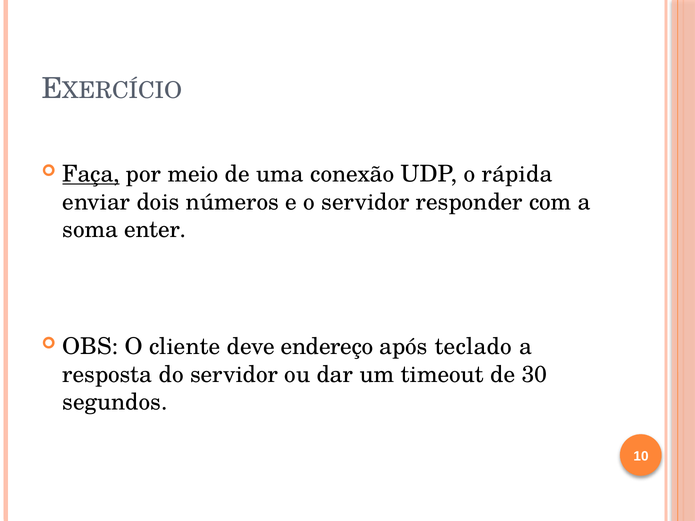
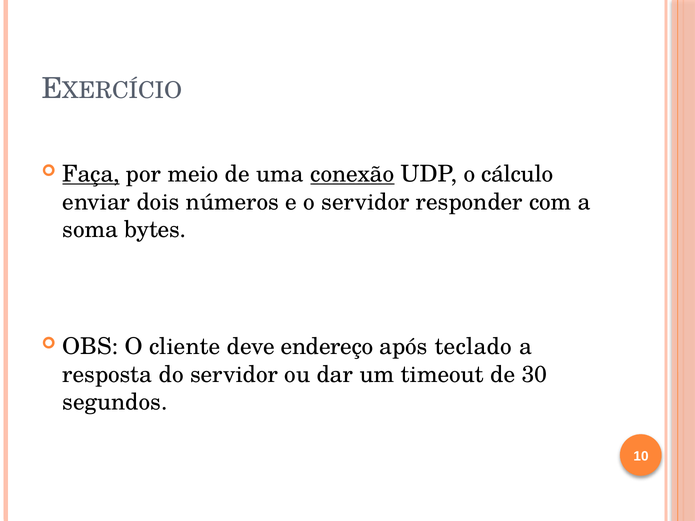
conexão underline: none -> present
rápida: rápida -> cálculo
enter: enter -> bytes
